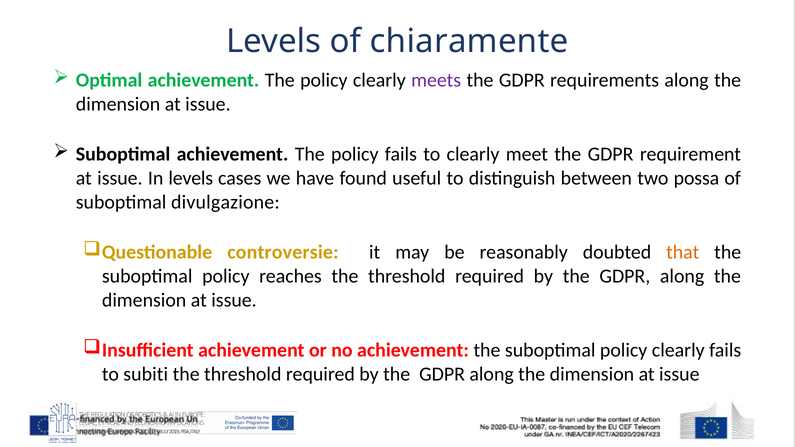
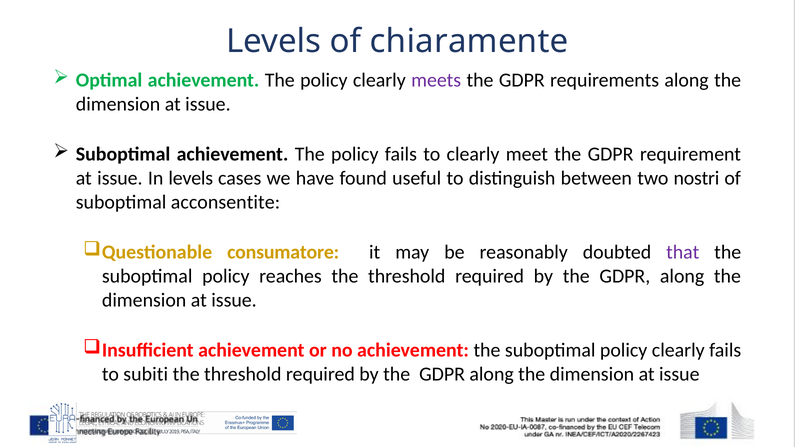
possa: possa -> nostri
divulgazione: divulgazione -> acconsentite
controversie: controversie -> consumatore
that colour: orange -> purple
